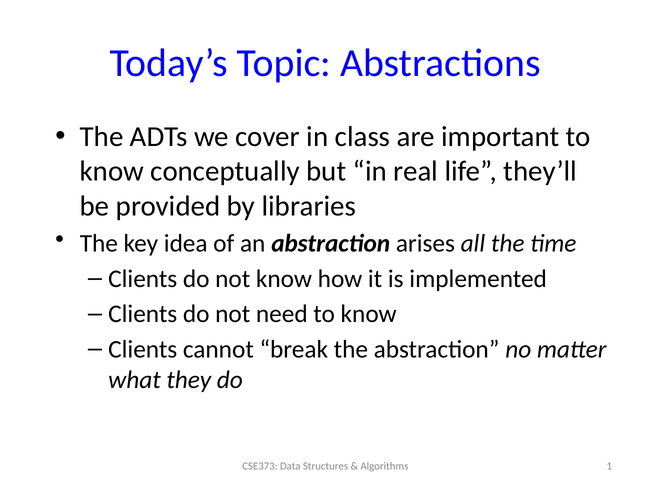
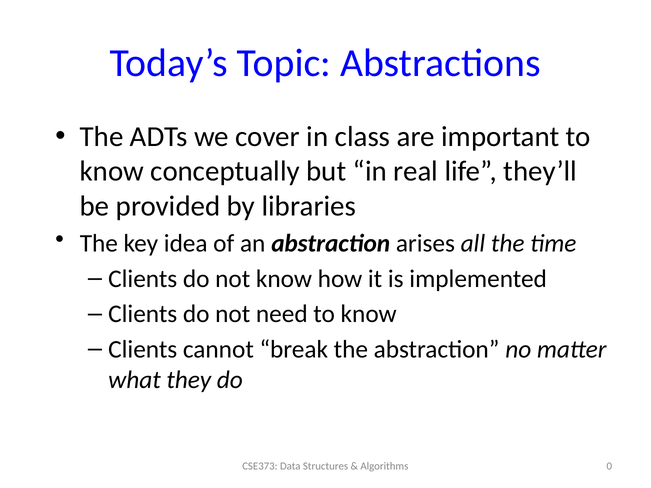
1: 1 -> 0
